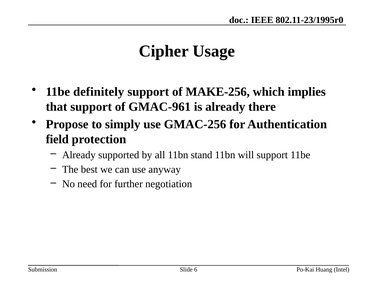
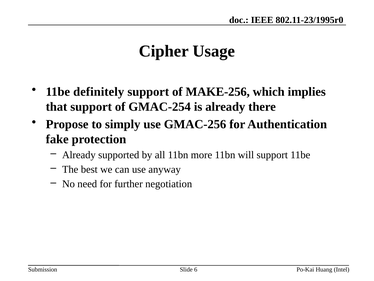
GMAC-961: GMAC-961 -> GMAC-254
field: field -> fake
stand: stand -> more
